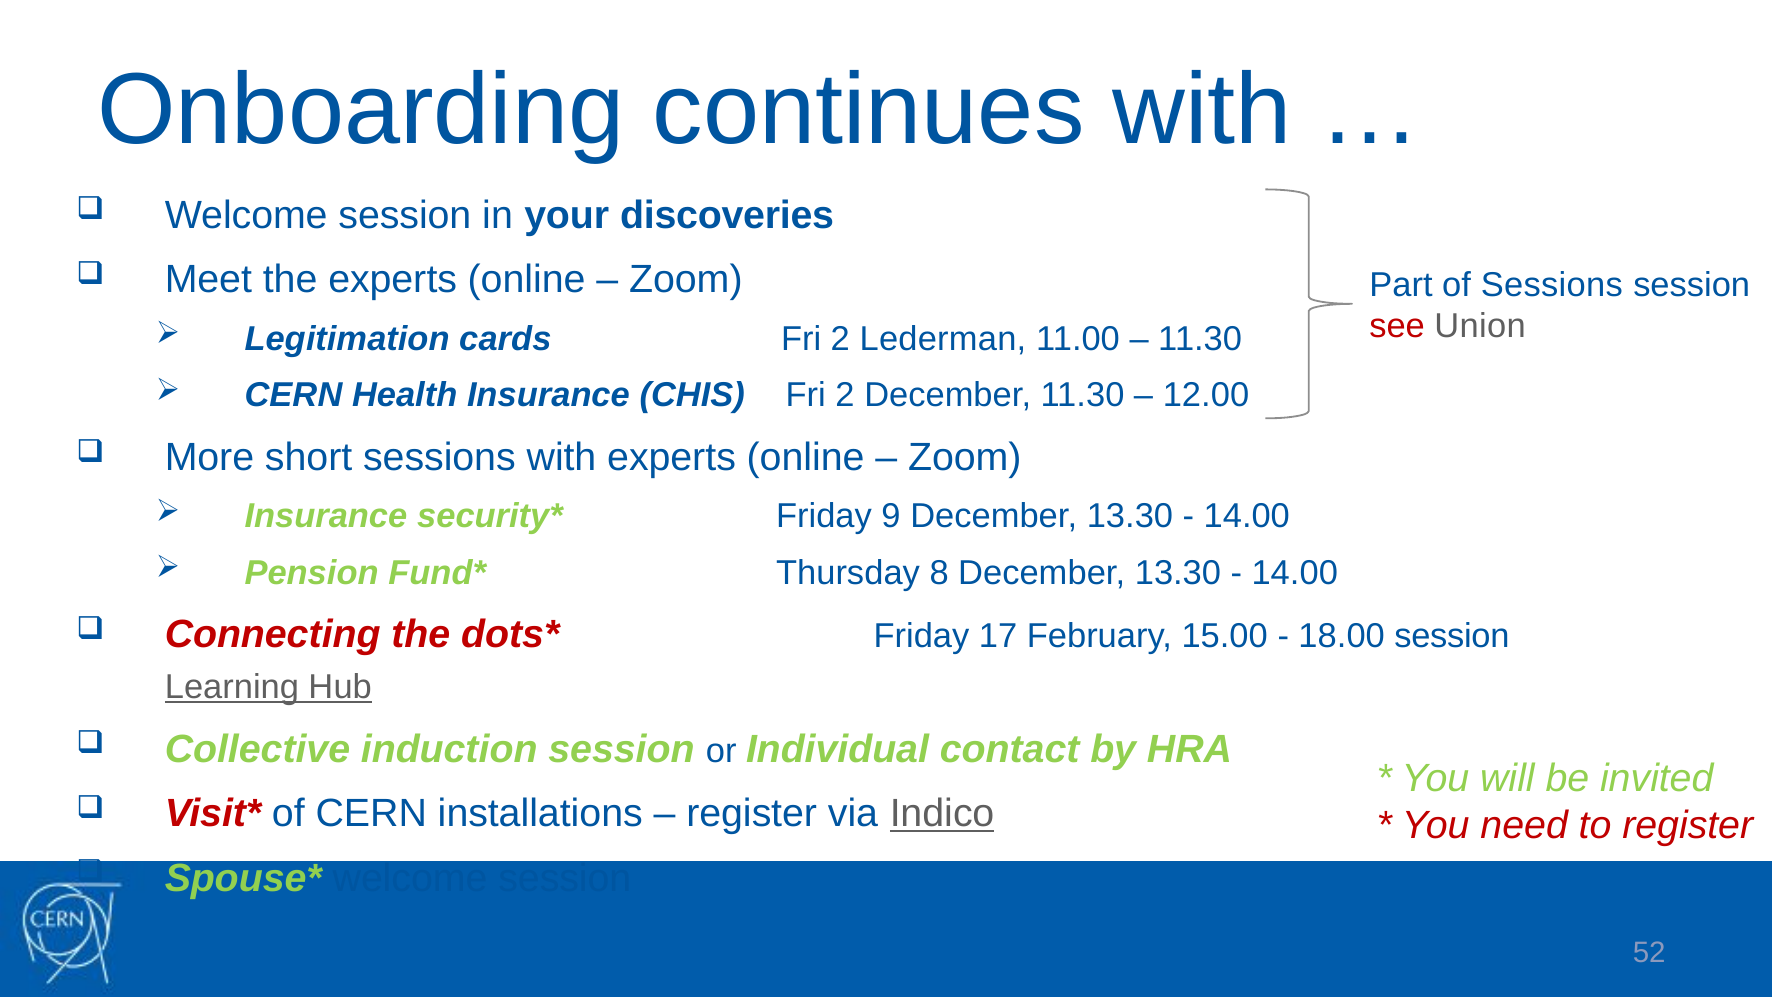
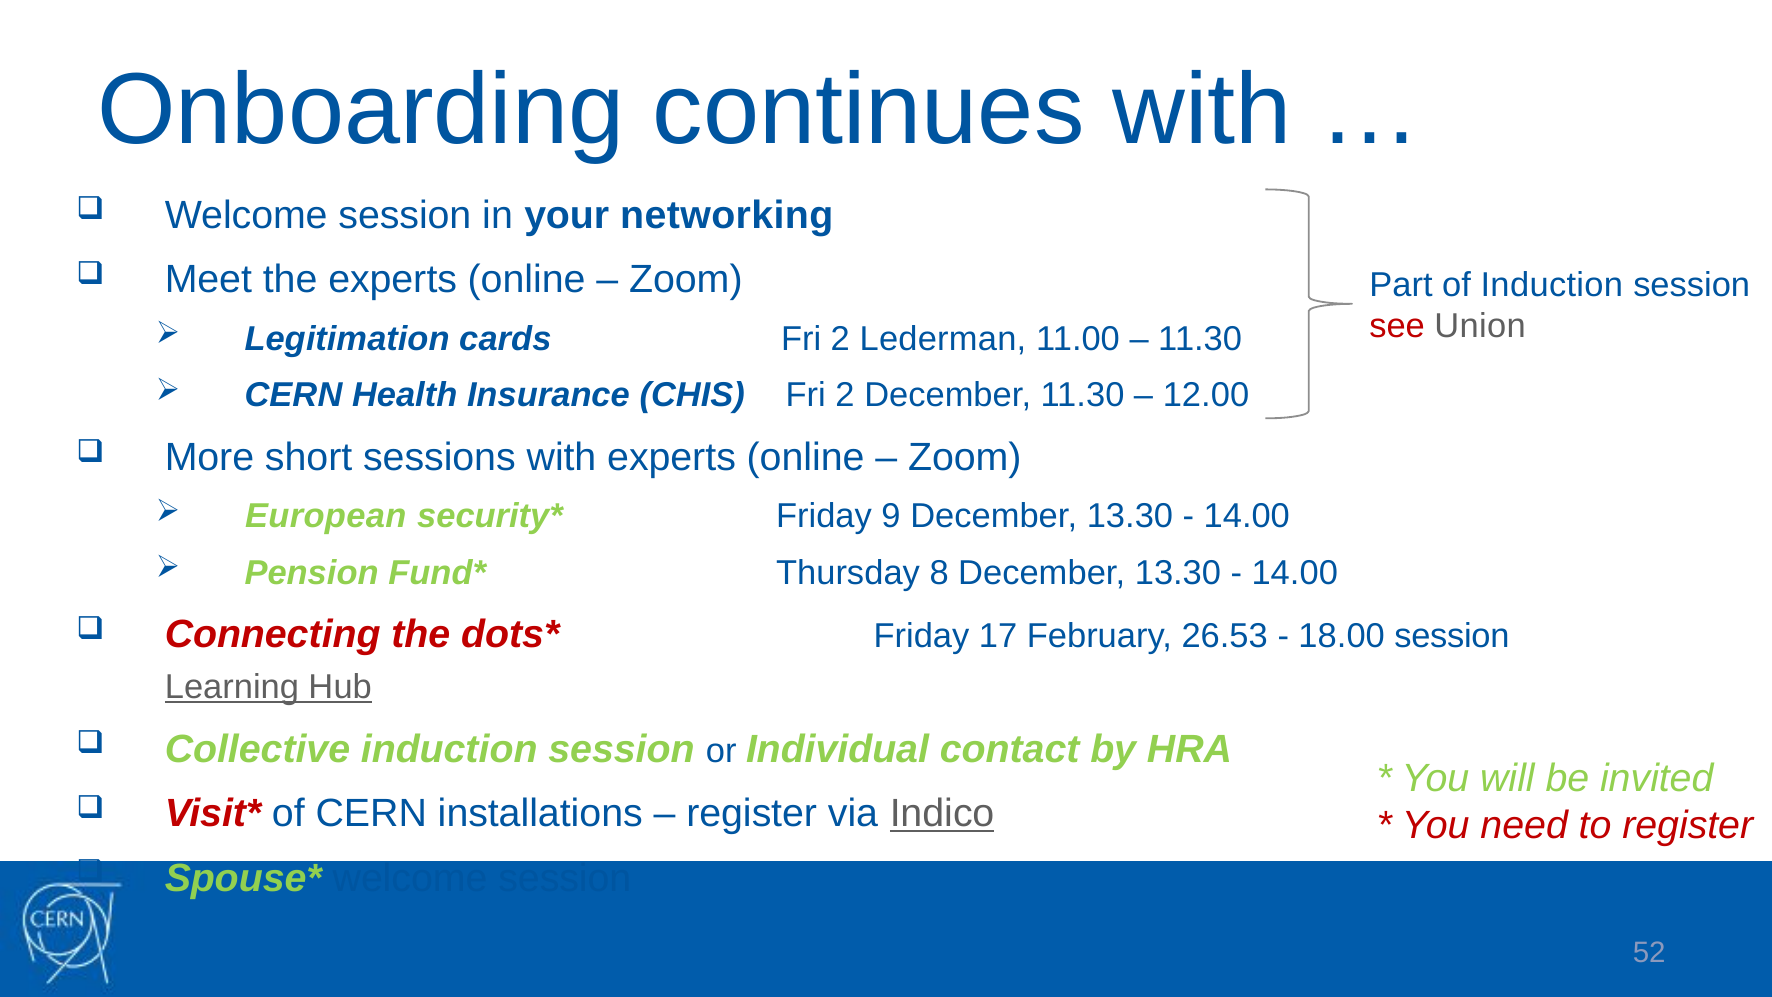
discoveries: discoveries -> networking
of Sessions: Sessions -> Induction
Insurance at (326, 516): Insurance -> European
15.00: 15.00 -> 26.53
